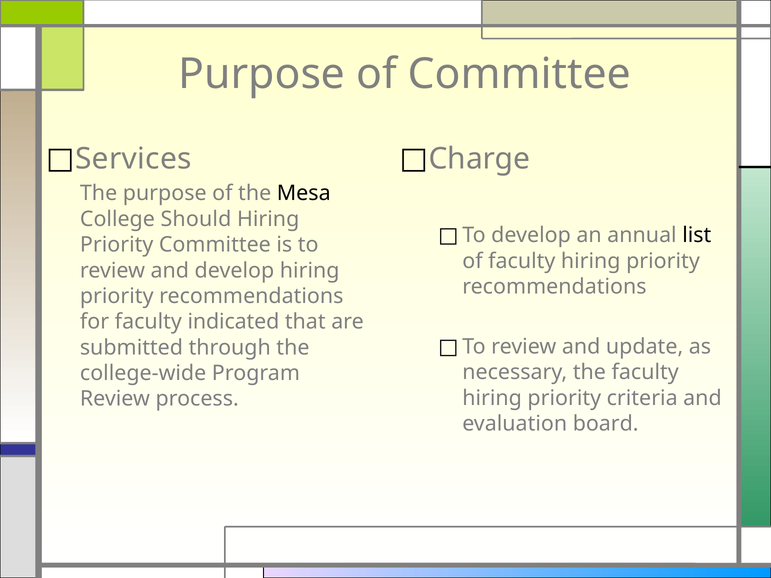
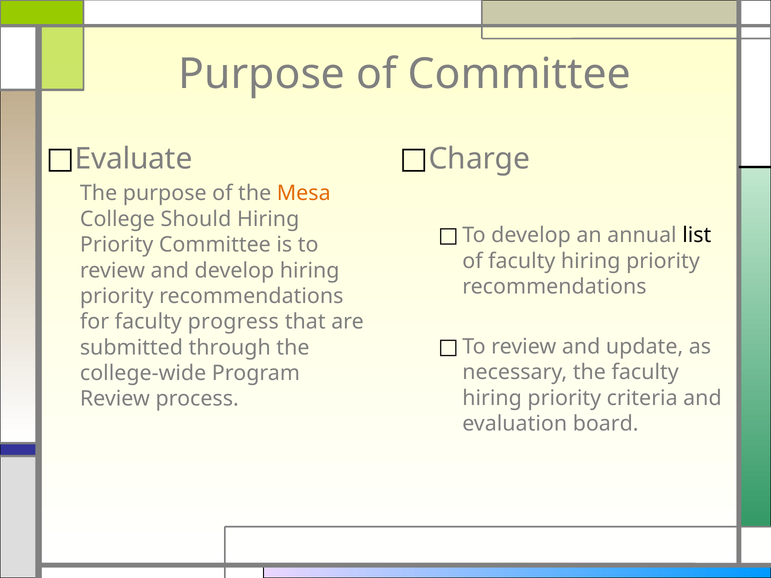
Services: Services -> Evaluate
Mesa colour: black -> orange
indicated: indicated -> progress
